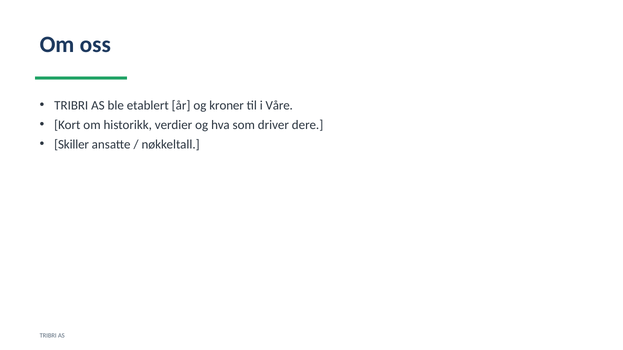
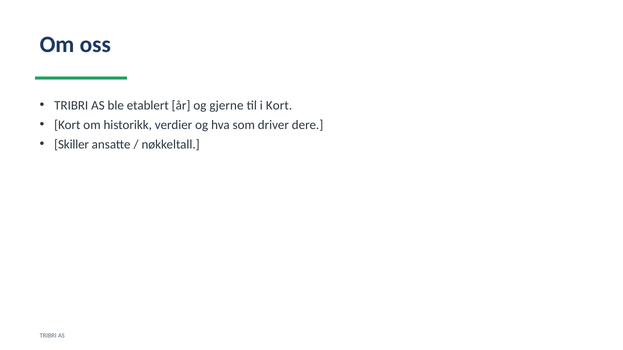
kroner: kroner -> gjerne
i Våre: Våre -> Kort
